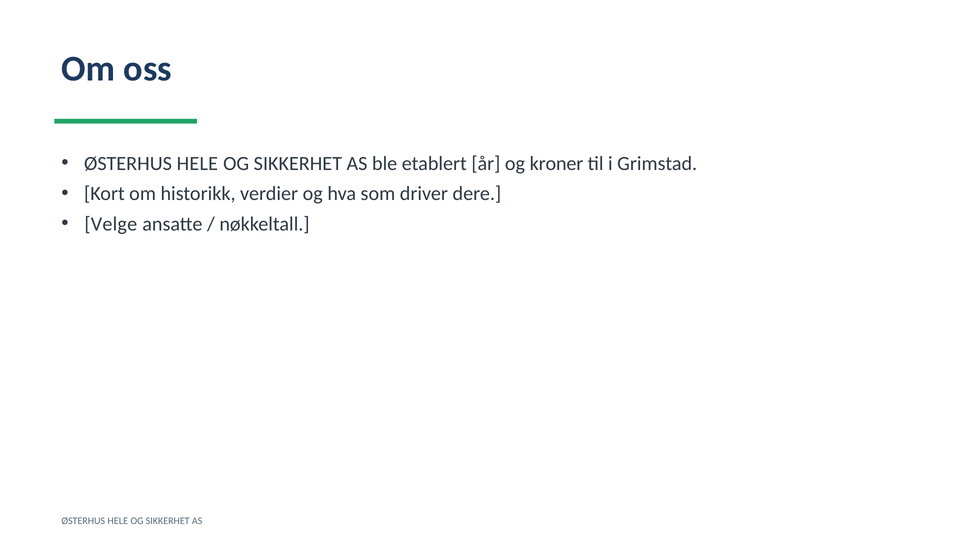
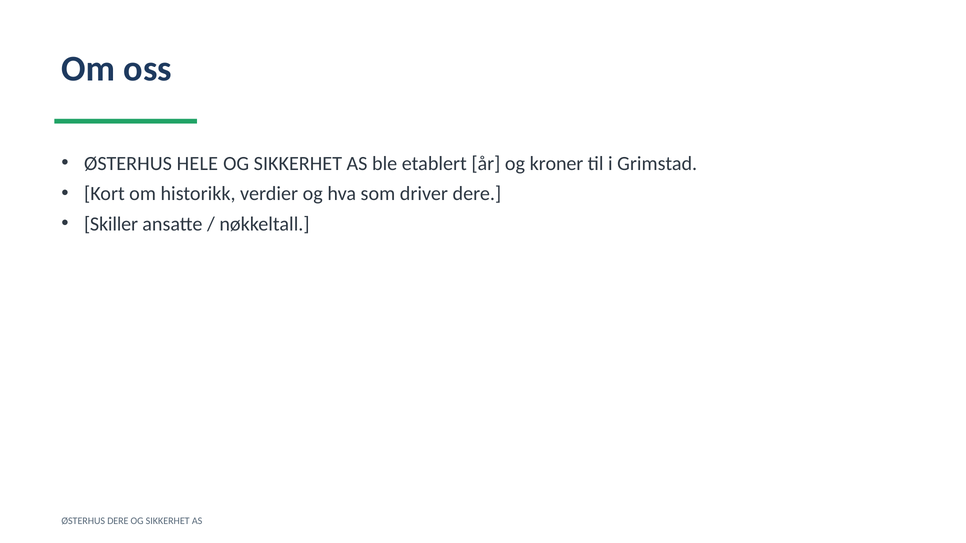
Velge: Velge -> Skiller
HELE at (118, 521): HELE -> DERE
